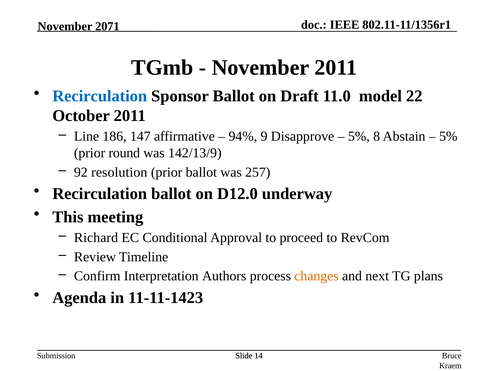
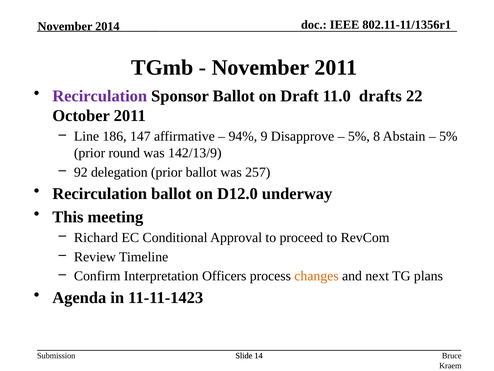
2071: 2071 -> 2014
Recirculation at (100, 96) colour: blue -> purple
model: model -> drafts
resolution: resolution -> delegation
Authors: Authors -> Officers
